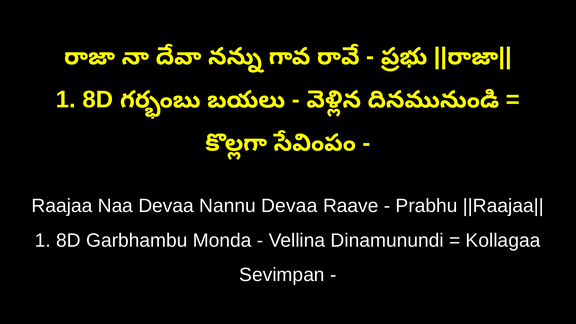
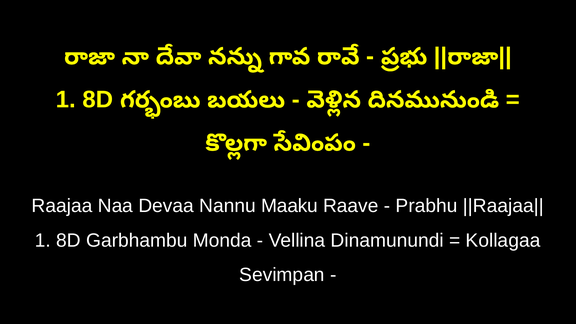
Nannu Devaa: Devaa -> Maaku
